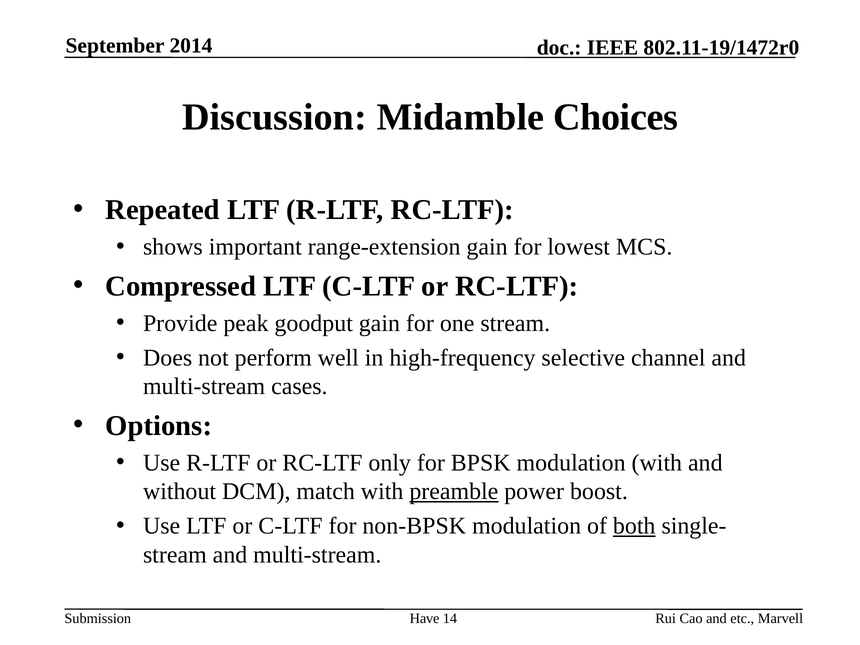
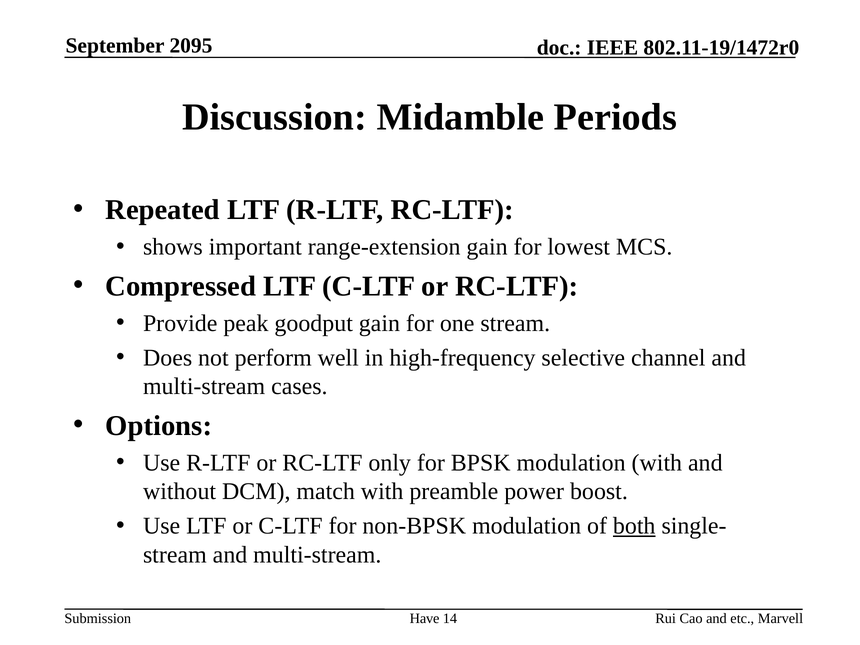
2014: 2014 -> 2095
Choices: Choices -> Periods
preamble underline: present -> none
